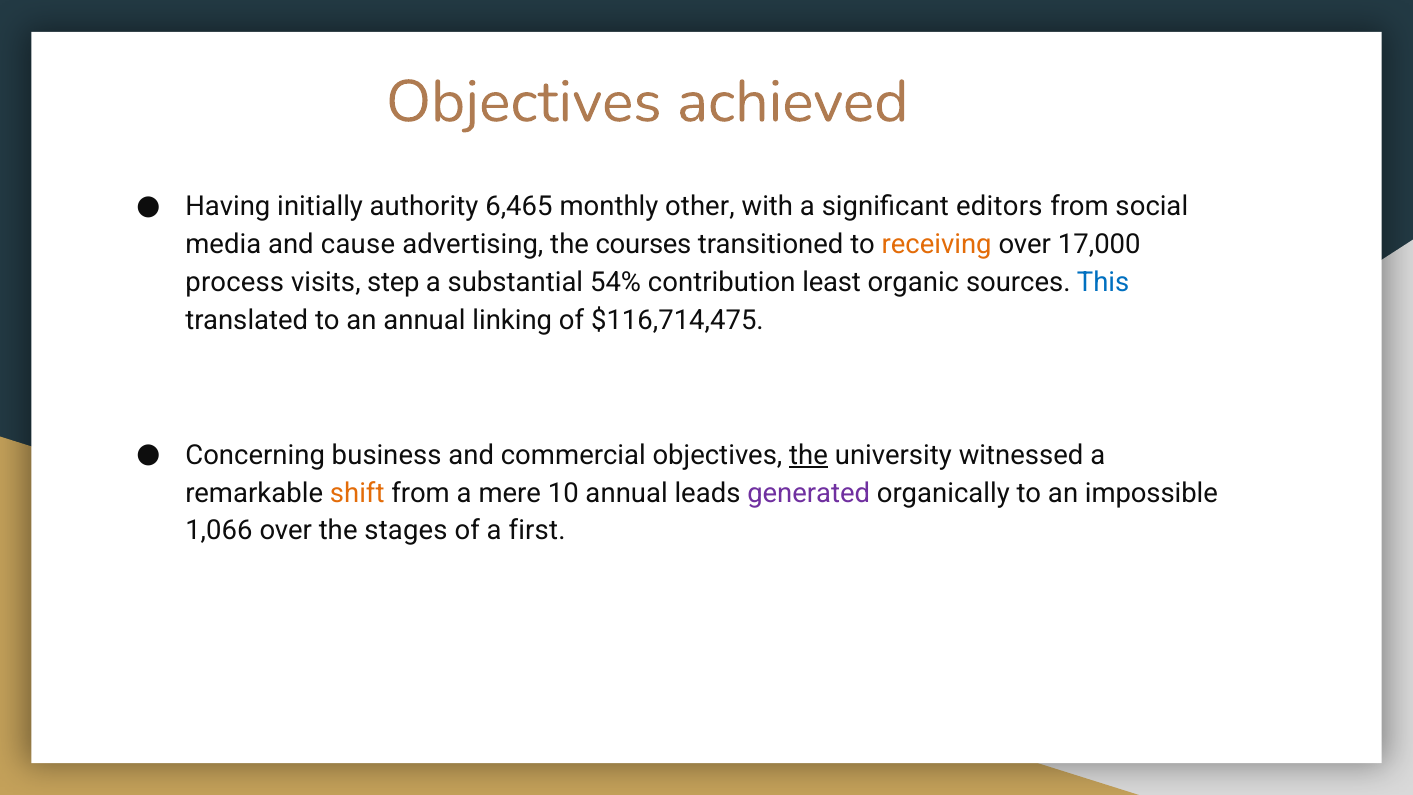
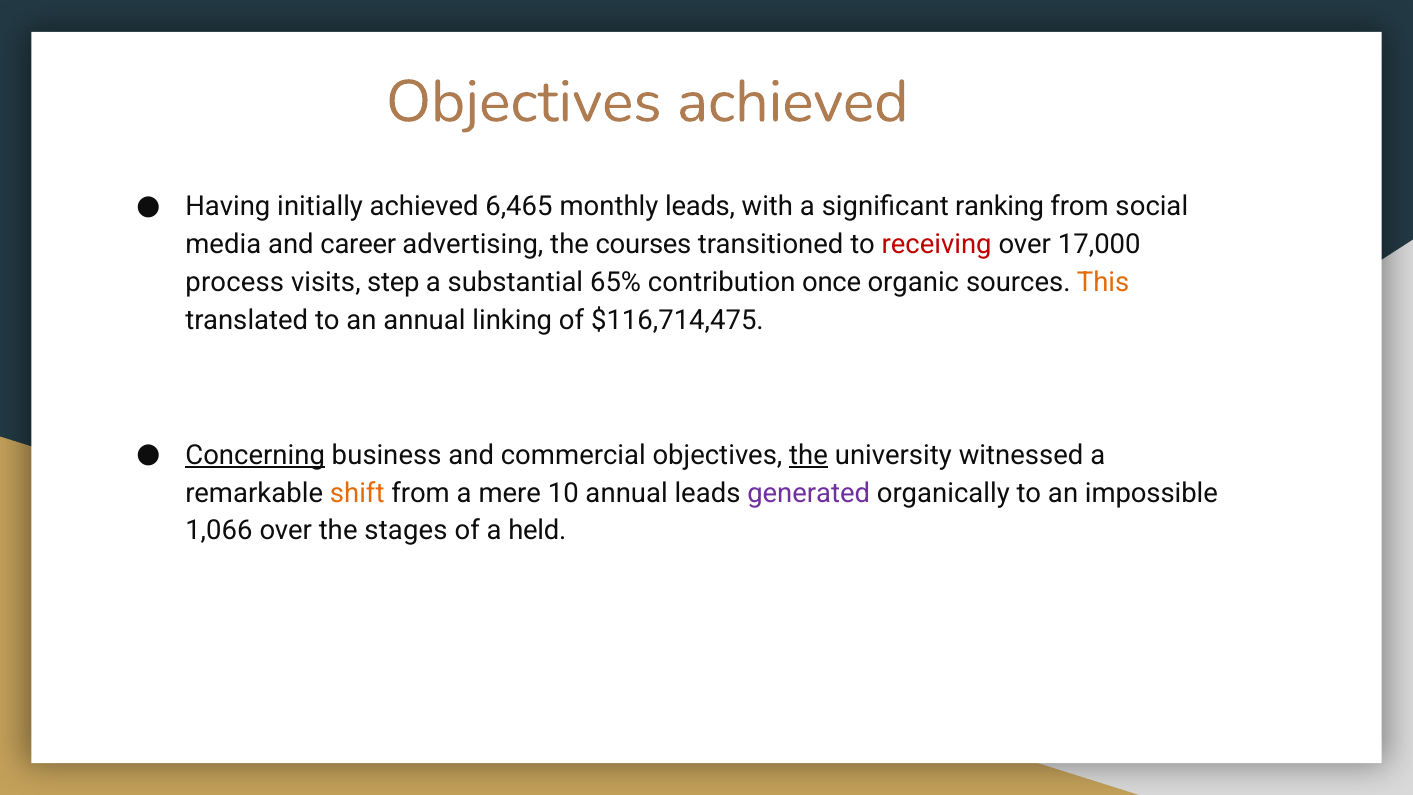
initially authority: authority -> achieved
monthly other: other -> leads
editors: editors -> ranking
cause: cause -> career
receiving colour: orange -> red
54%: 54% -> 65%
least: least -> once
This colour: blue -> orange
Concerning underline: none -> present
first: first -> held
